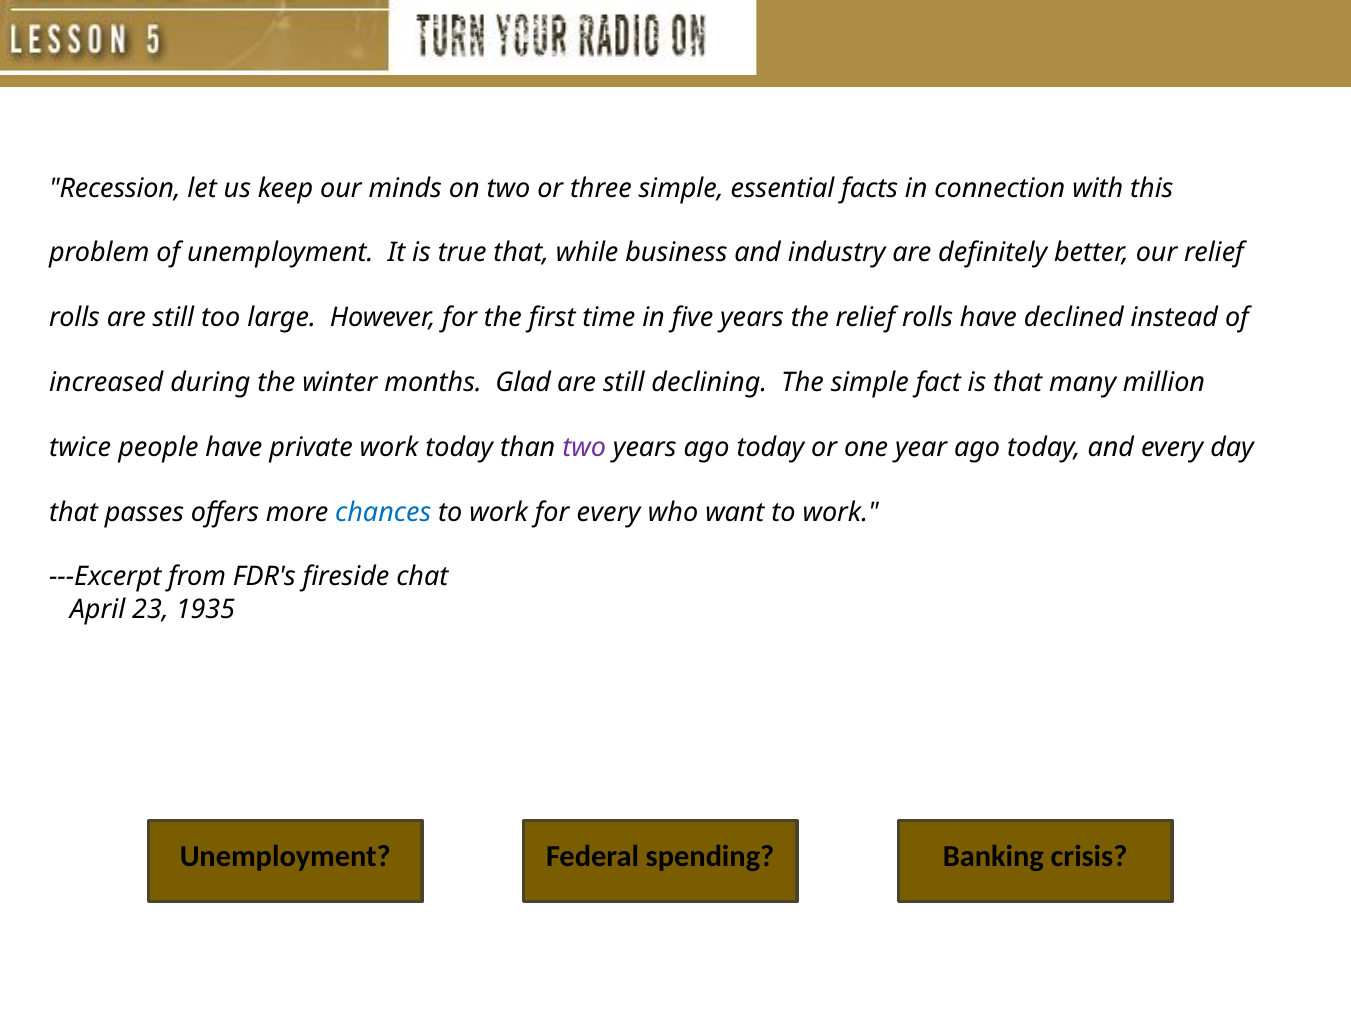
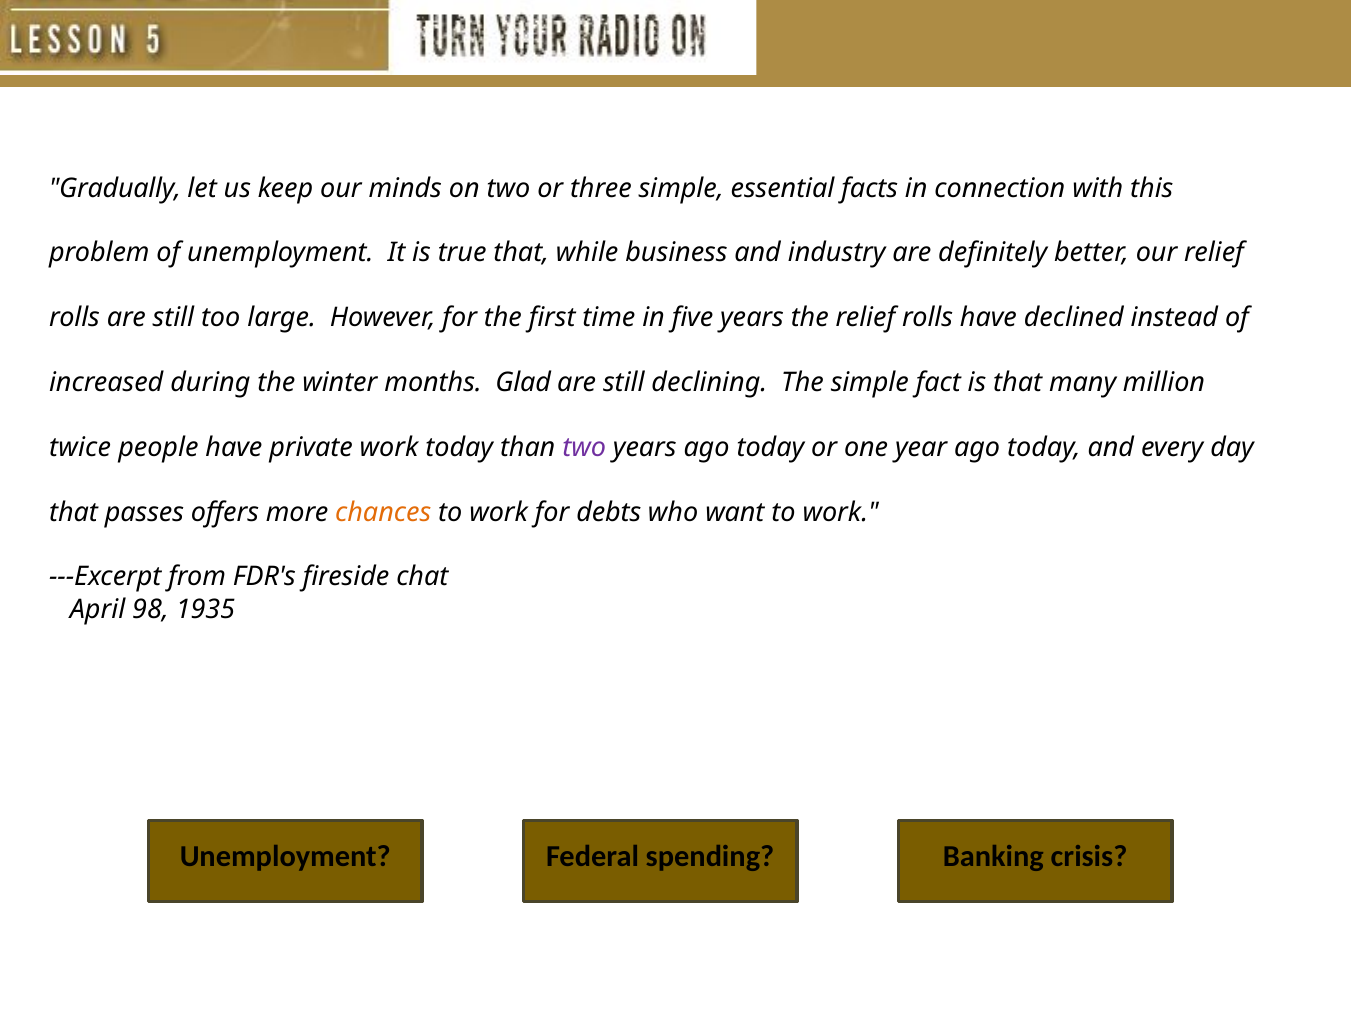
Recession: Recession -> Gradually
chances colour: blue -> orange
for every: every -> debts
23: 23 -> 98
